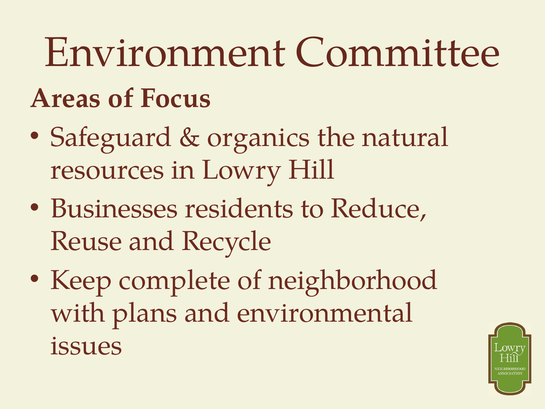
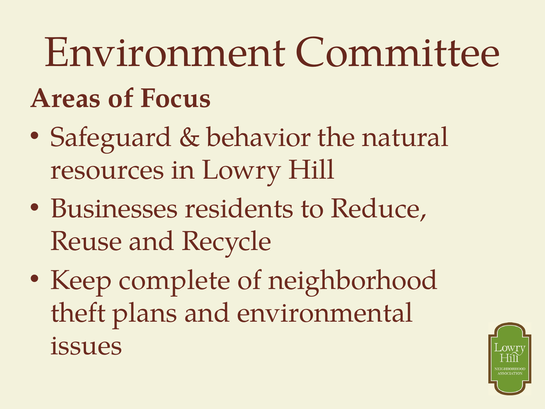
organics: organics -> behavior
with: with -> theft
